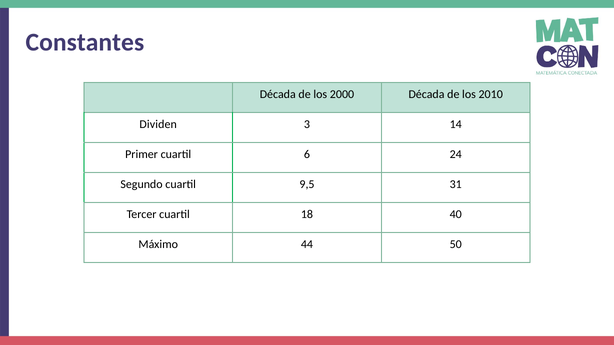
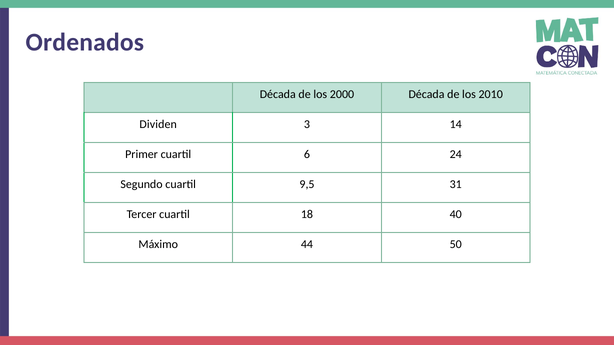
Constantes: Constantes -> Ordenados
